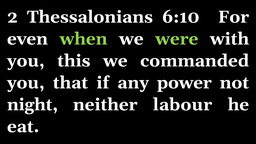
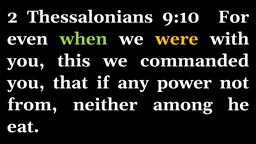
6:10: 6:10 -> 9:10
were colour: light green -> yellow
night: night -> from
labour: labour -> among
